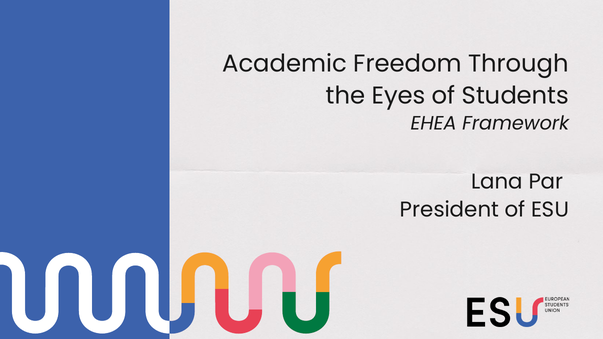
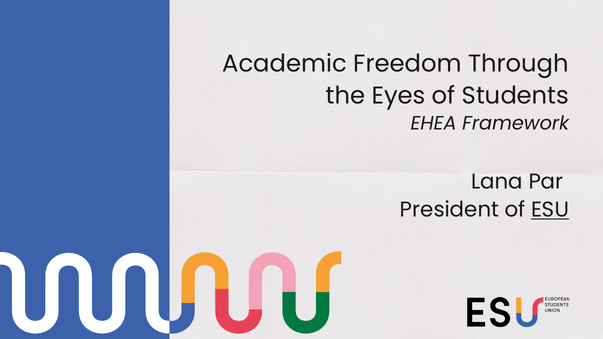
ESU underline: none -> present
